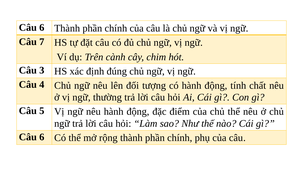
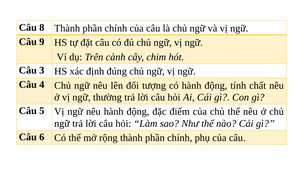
6 at (42, 28): 6 -> 8
7: 7 -> 9
